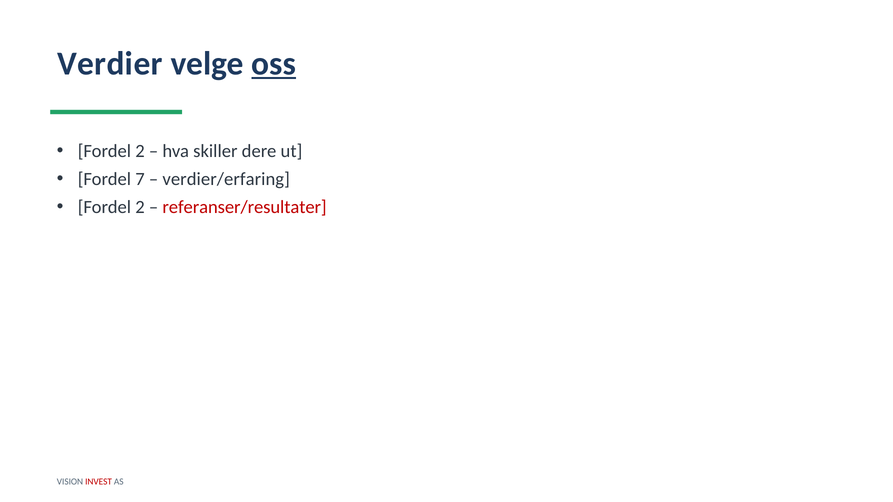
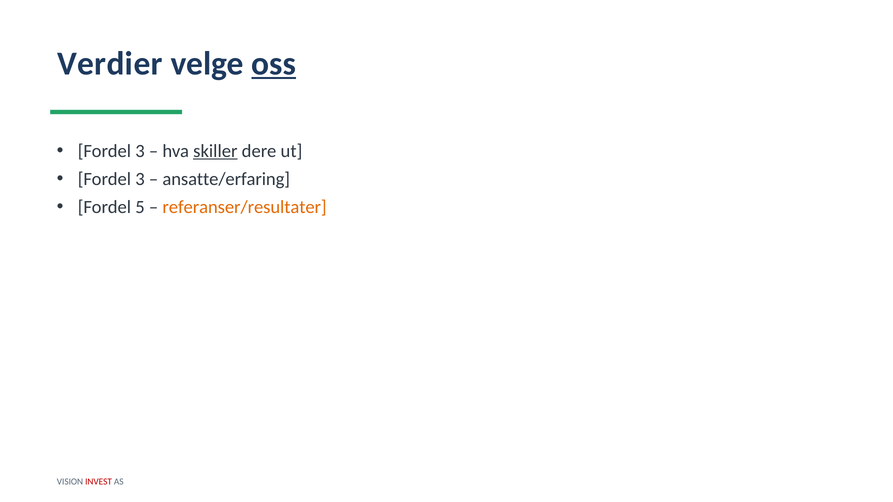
2 at (140, 151): 2 -> 3
skiller underline: none -> present
7 at (140, 179): 7 -> 3
verdier/erfaring: verdier/erfaring -> ansatte/erfaring
2 at (140, 207): 2 -> 5
referanser/resultater colour: red -> orange
